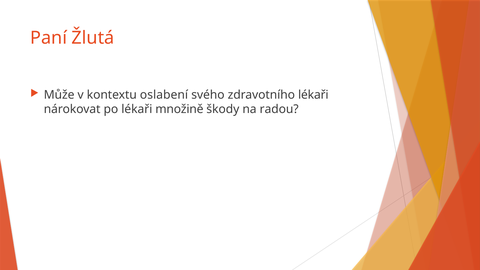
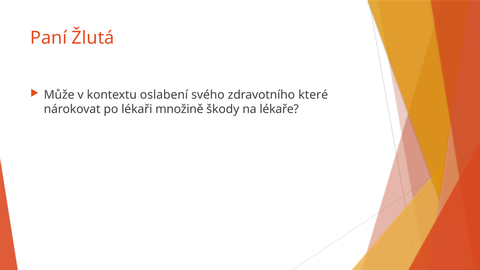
zdravotního lékaři: lékaři -> které
radou: radou -> lékaře
